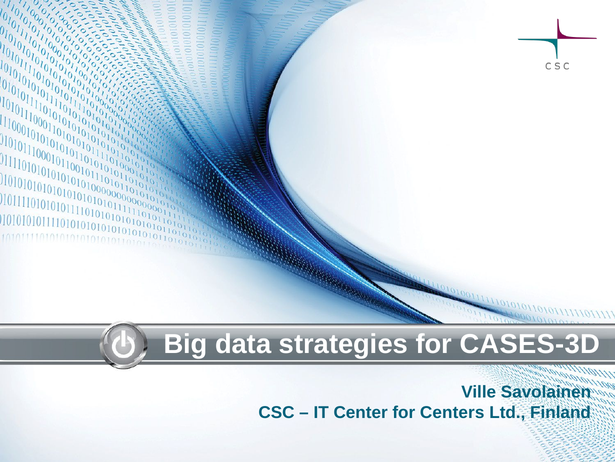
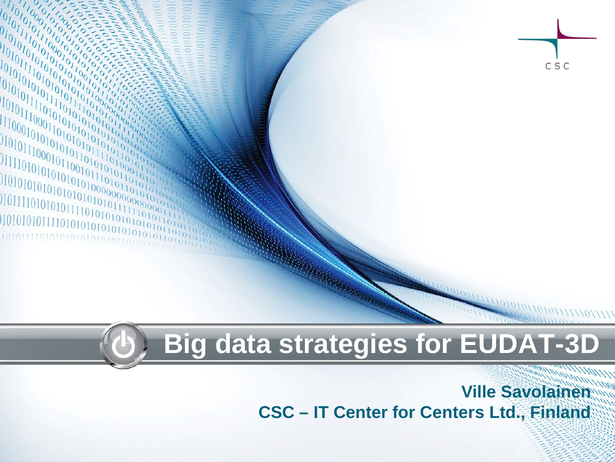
CASES-3D: CASES-3D -> EUDAT-3D
